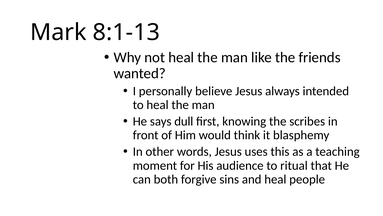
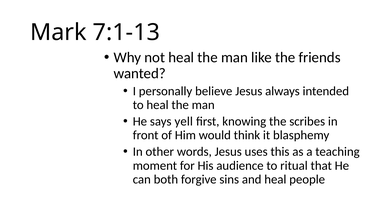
8:1-13: 8:1-13 -> 7:1-13
dull: dull -> yell
